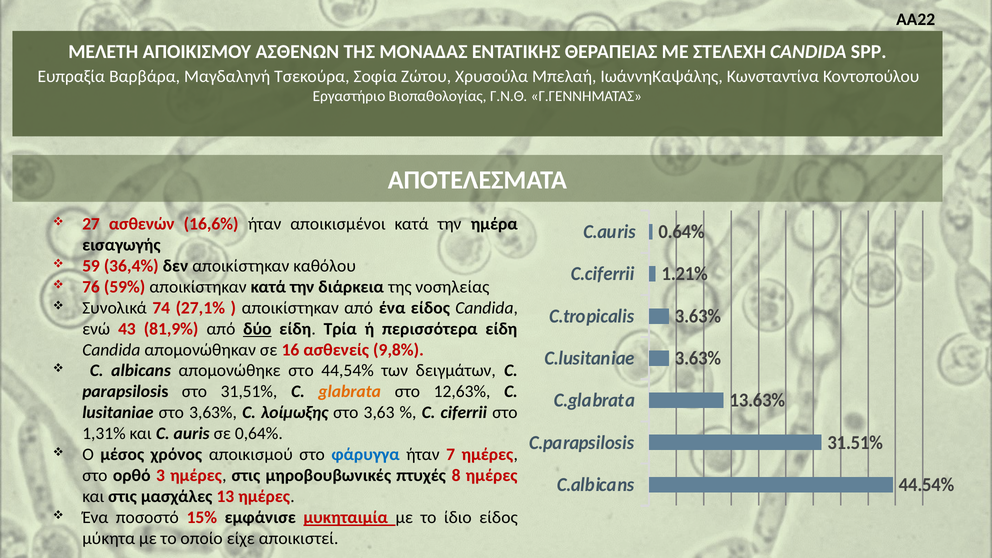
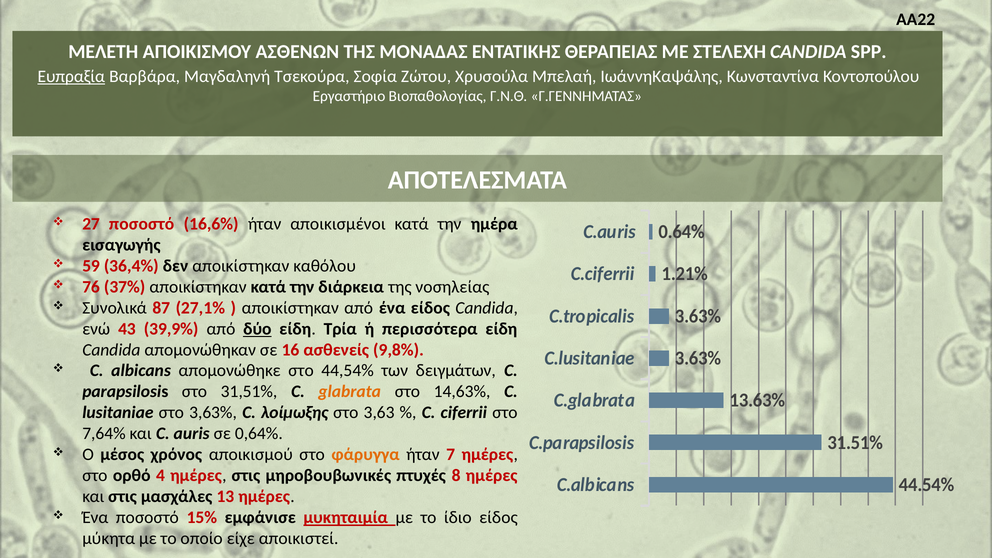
Ευπραξία underline: none -> present
27 ασθενών: ασθενών -> ποσοστό
59%: 59% -> 37%
74: 74 -> 87
81,9%: 81,9% -> 39,9%
12,63%: 12,63% -> 14,63%
1,31%: 1,31% -> 7,64%
φάρυγγα colour: blue -> orange
3: 3 -> 4
